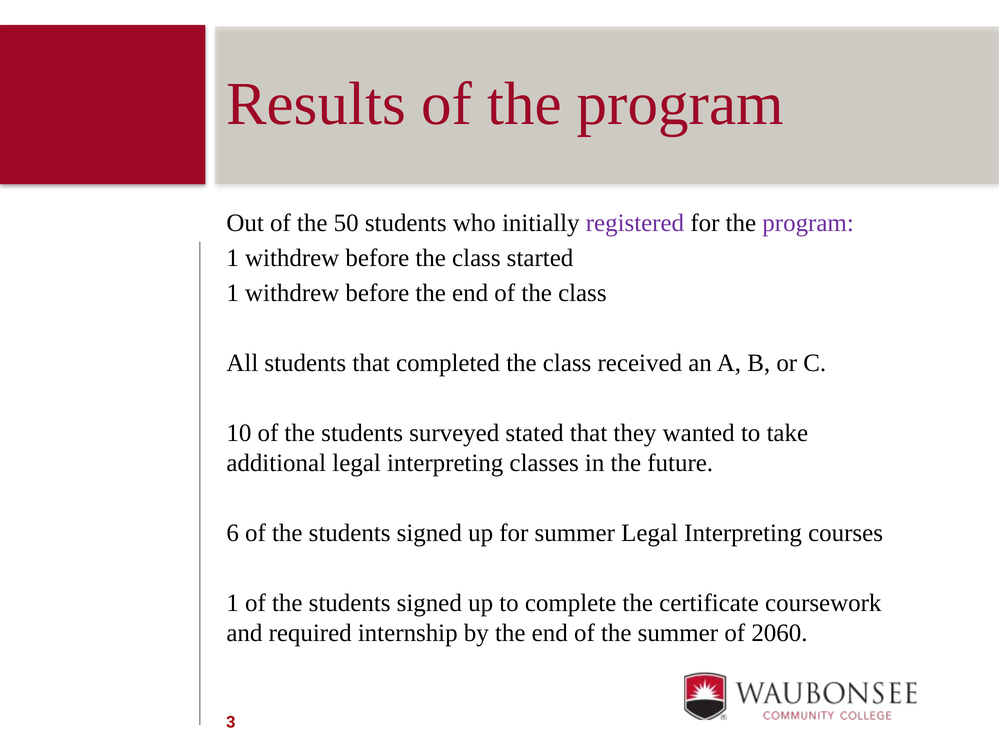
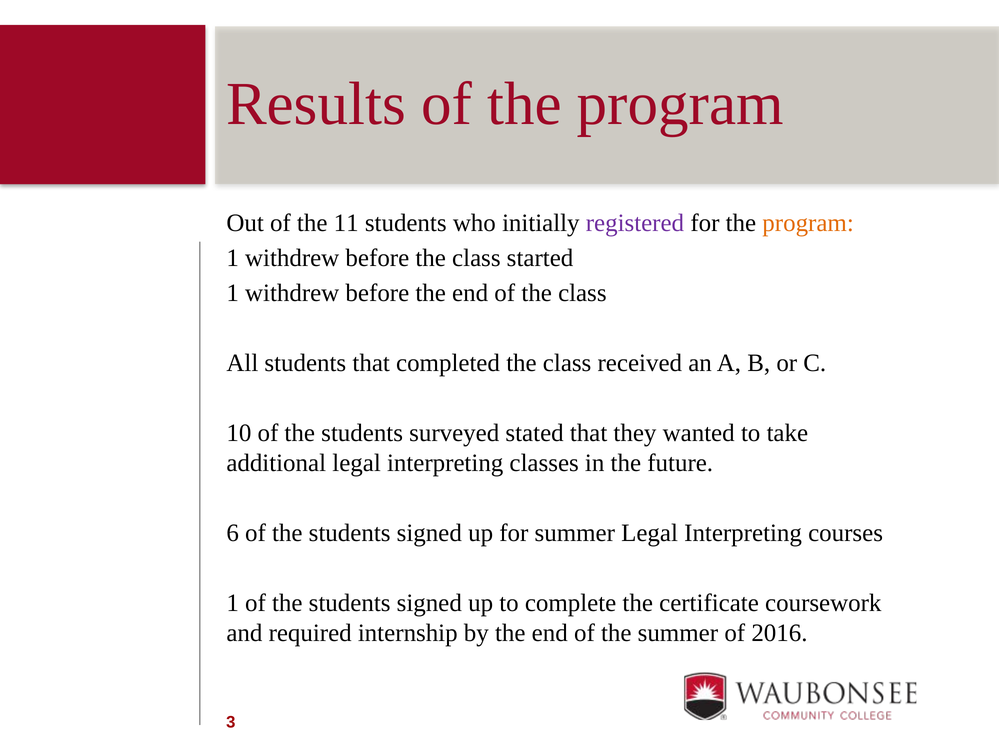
50: 50 -> 11
program at (808, 223) colour: purple -> orange
2060: 2060 -> 2016
